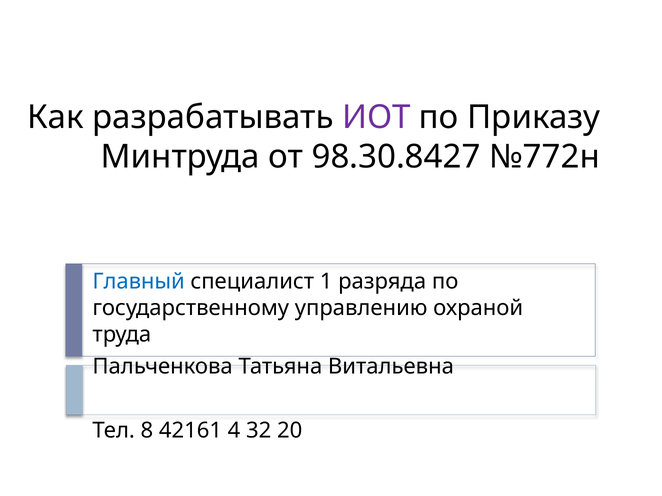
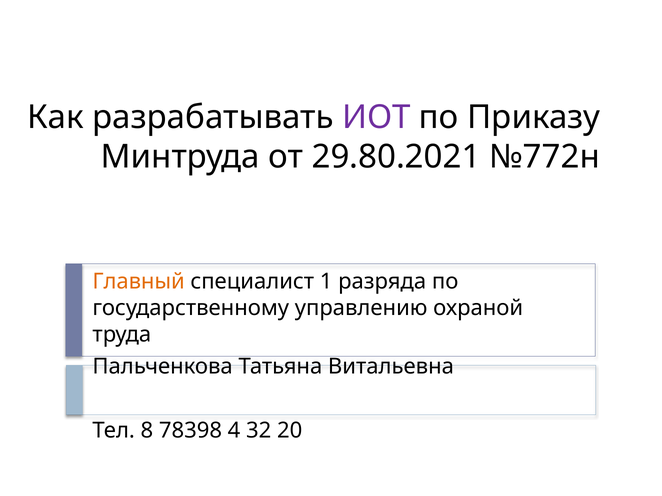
98.30.8427: 98.30.8427 -> 29.80.2021
Главный colour: blue -> orange
42161: 42161 -> 78398
